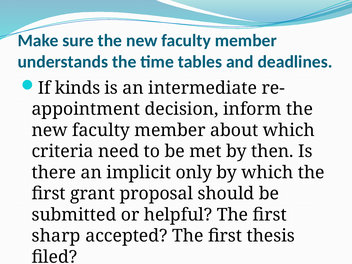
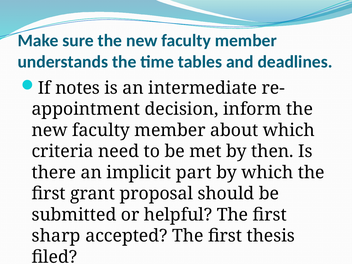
kinds: kinds -> notes
only: only -> part
